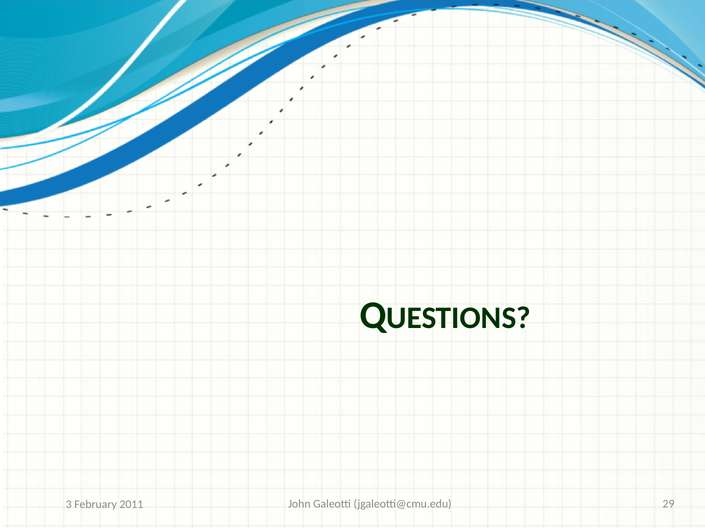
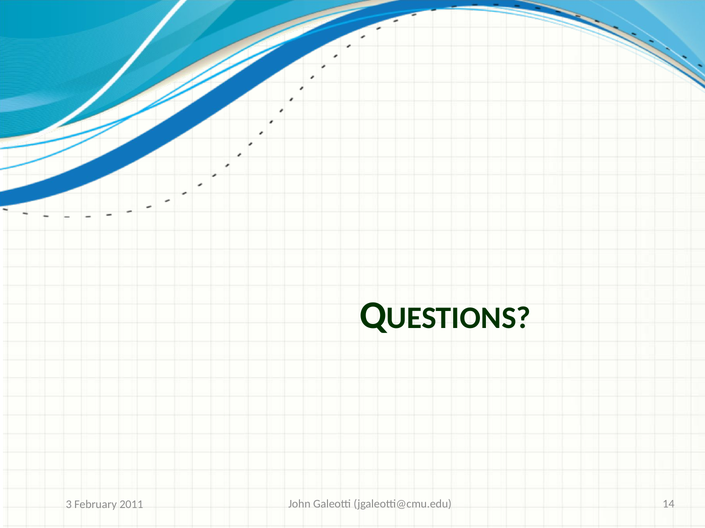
29: 29 -> 14
